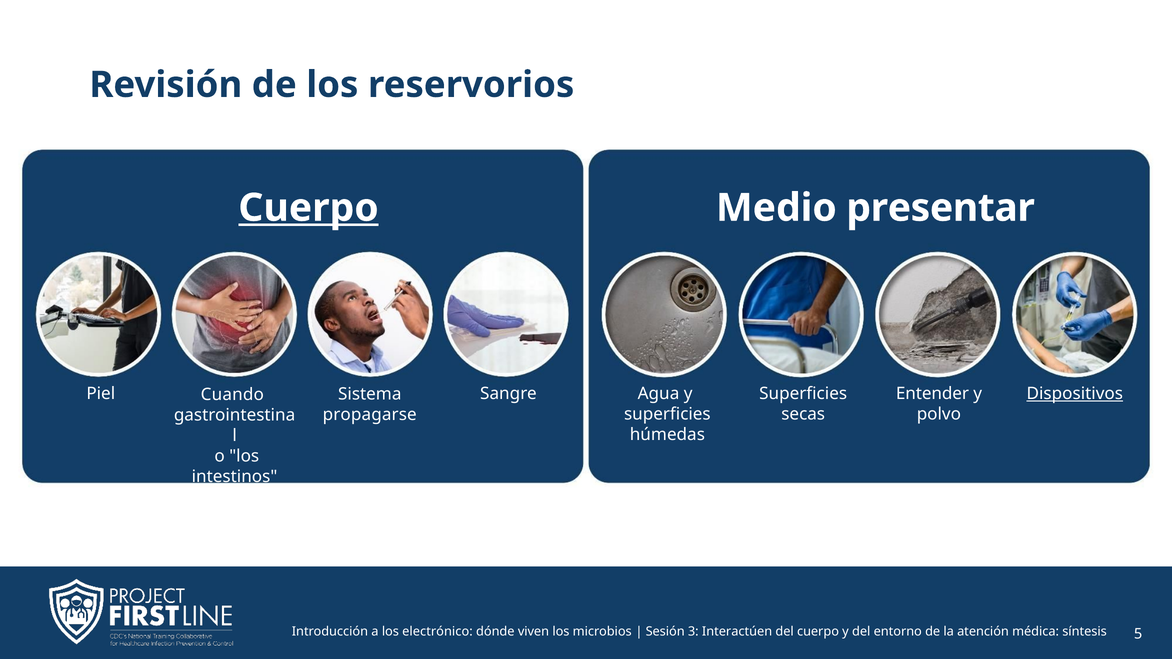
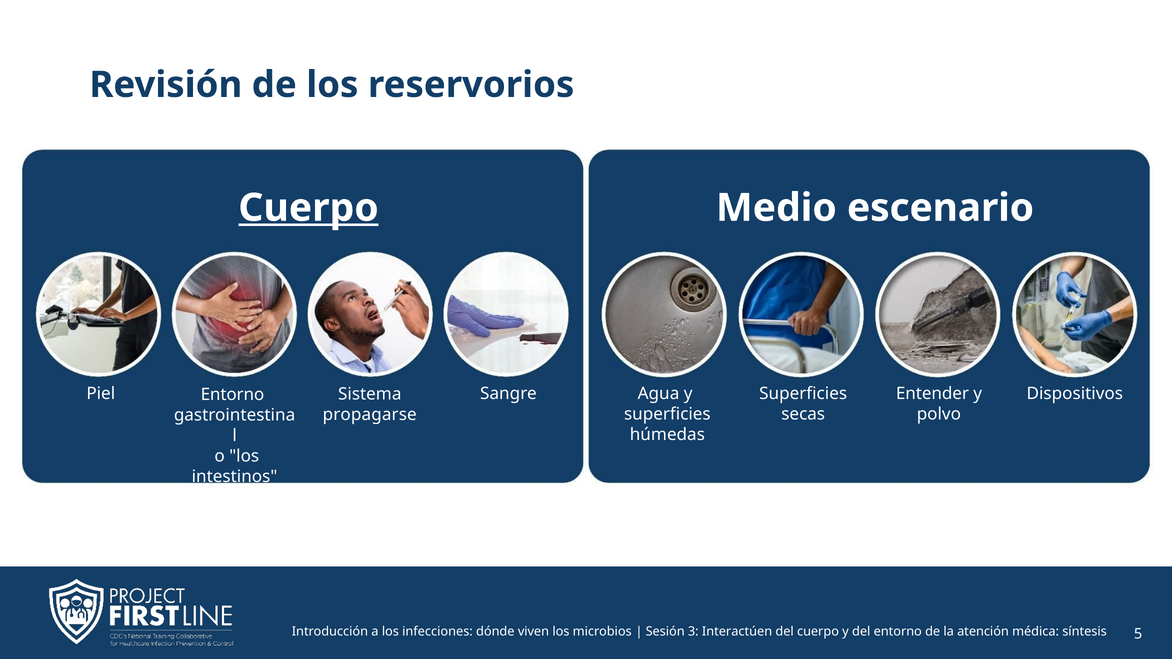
presentar: presentar -> escenario
Piel Cuando: Cuando -> Entorno
Dispositivos underline: present -> none
electrónico: electrónico -> infecciones
